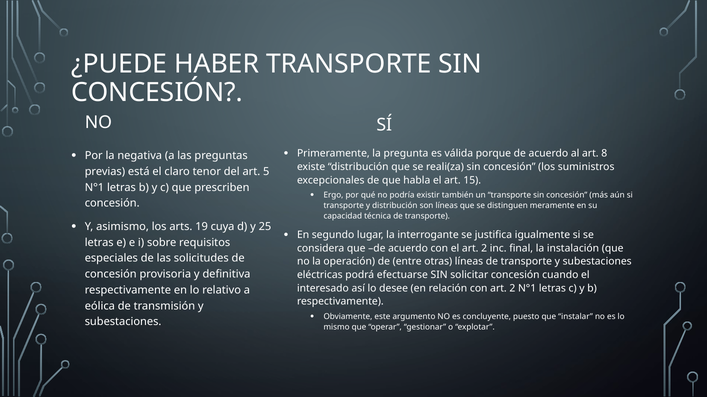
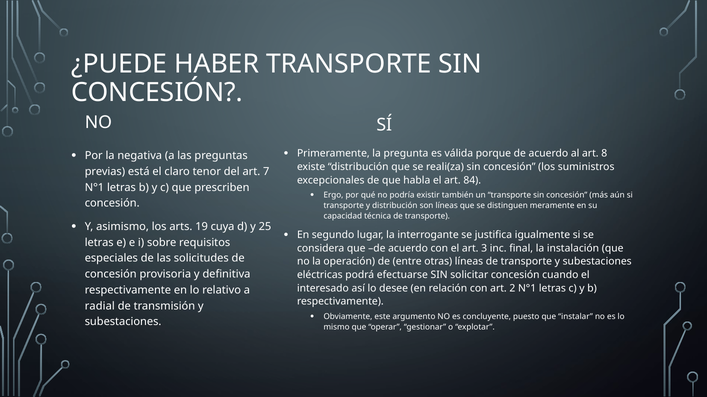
5: 5 -> 7
15: 15 -> 84
el art 2: 2 -> 3
eólica: eólica -> radial
